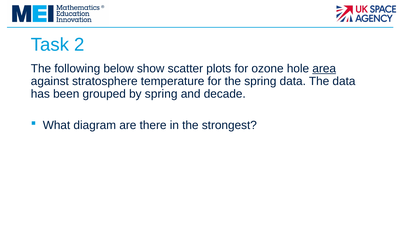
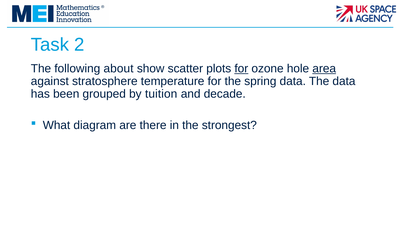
below: below -> about
for at (241, 68) underline: none -> present
by spring: spring -> tuition
